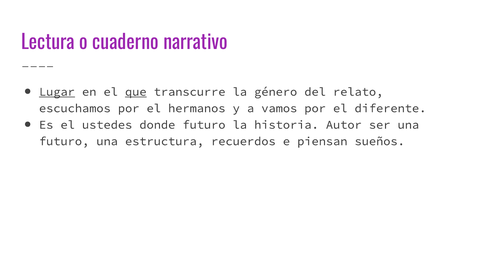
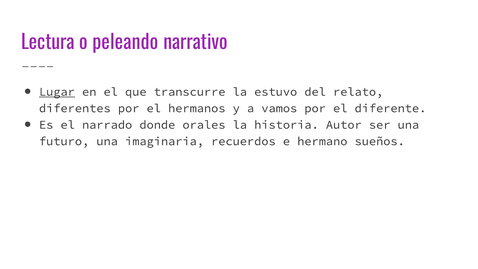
cuaderno: cuaderno -> peleando
que underline: present -> none
género: género -> estuvo
escuchamos: escuchamos -> diferentes
ustedes: ustedes -> narrado
donde futuro: futuro -> orales
estructura: estructura -> imaginaria
piensan: piensan -> hermano
